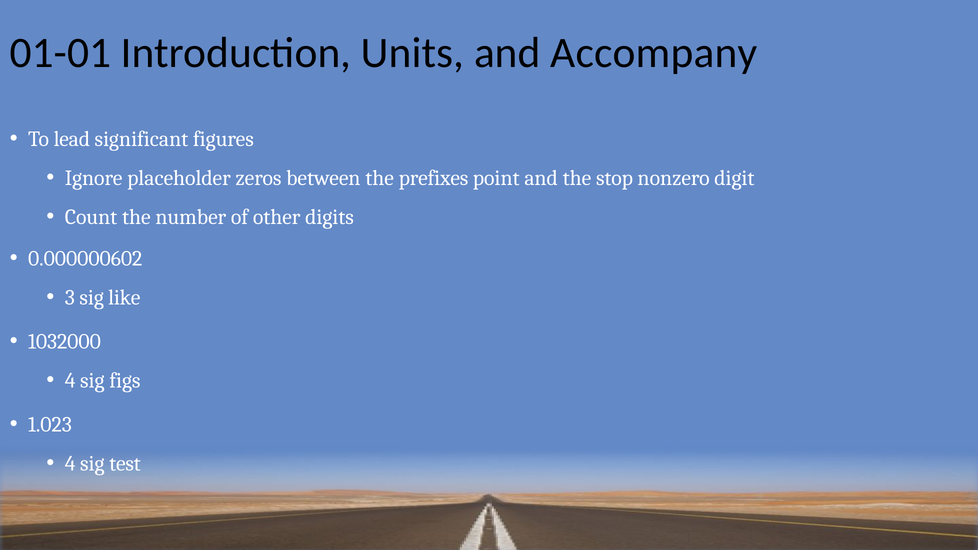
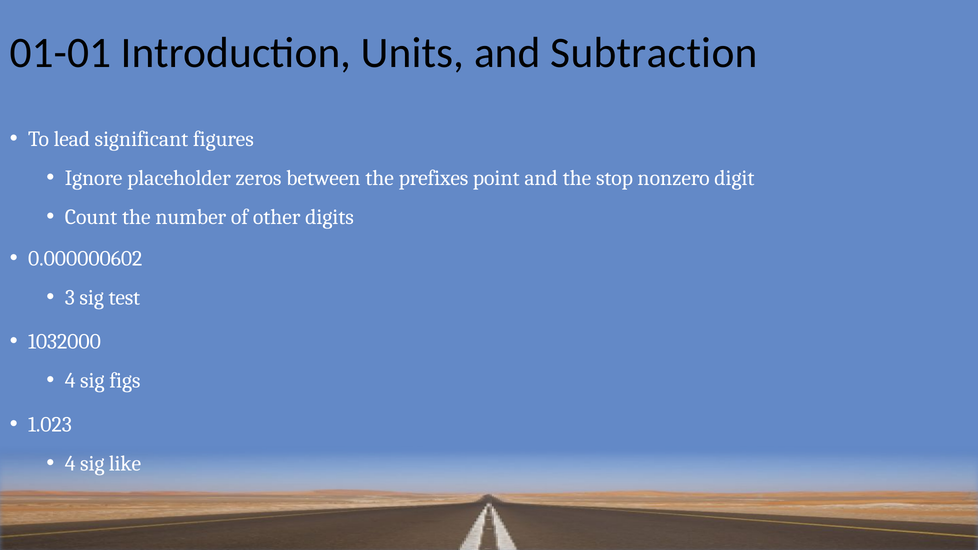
Accompany: Accompany -> Subtraction
like: like -> test
test: test -> like
